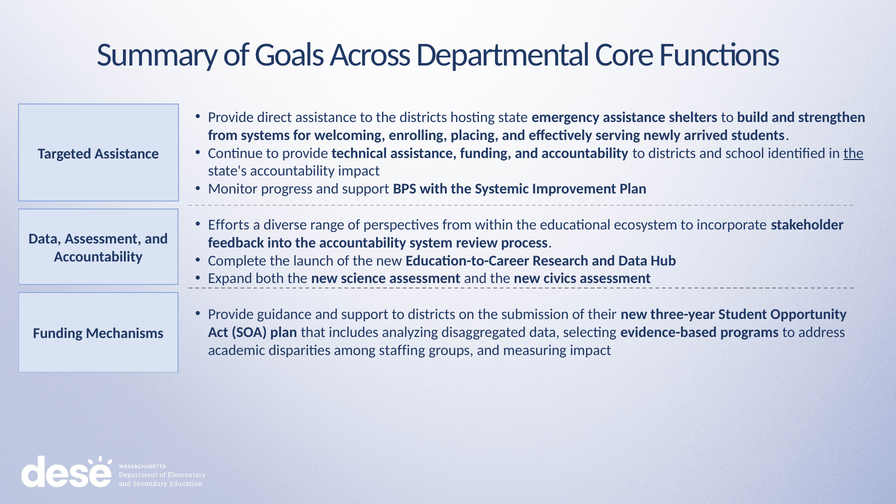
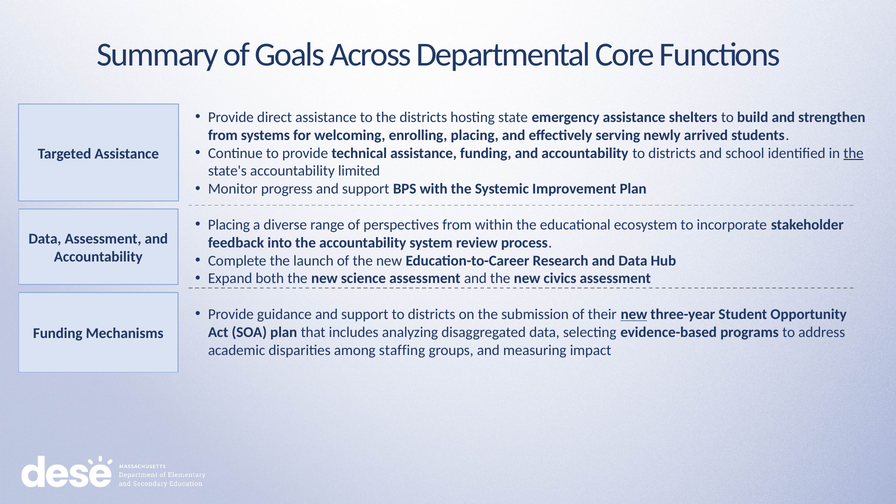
accountability impact: impact -> limited
Efforts at (229, 225): Efforts -> Placing
new at (634, 314) underline: none -> present
